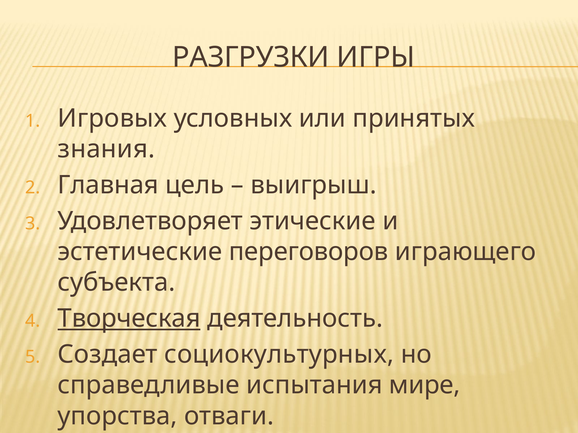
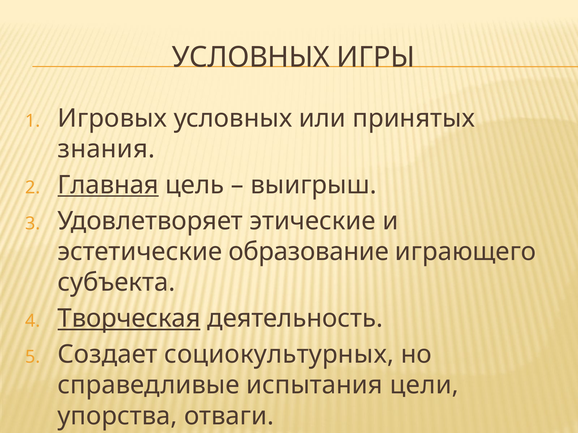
РАЗГРУЗКИ at (251, 57): РАЗГРУЗКИ -> УСЛОВНЫХ
Главная underline: none -> present
переговоров: переговоров -> образование
мире: мире -> цели
